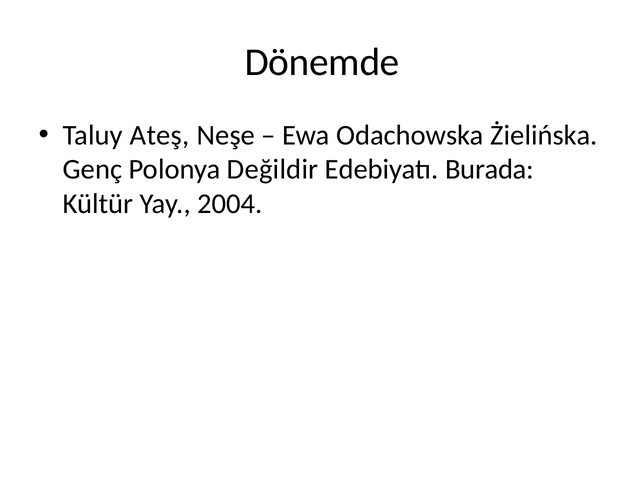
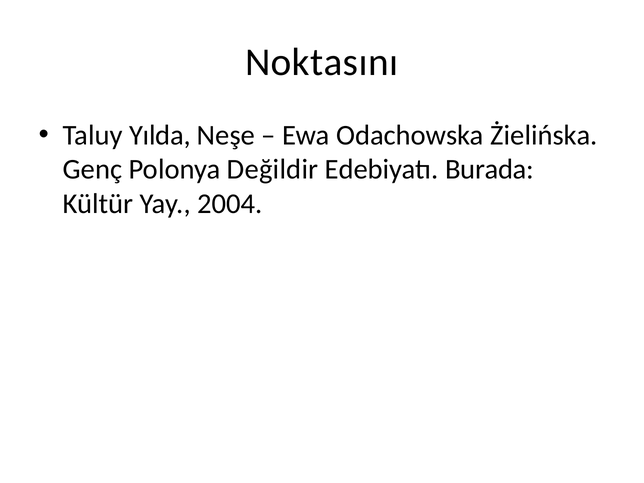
Dönemde: Dönemde -> Noktasını
Ateş: Ateş -> Yılda
